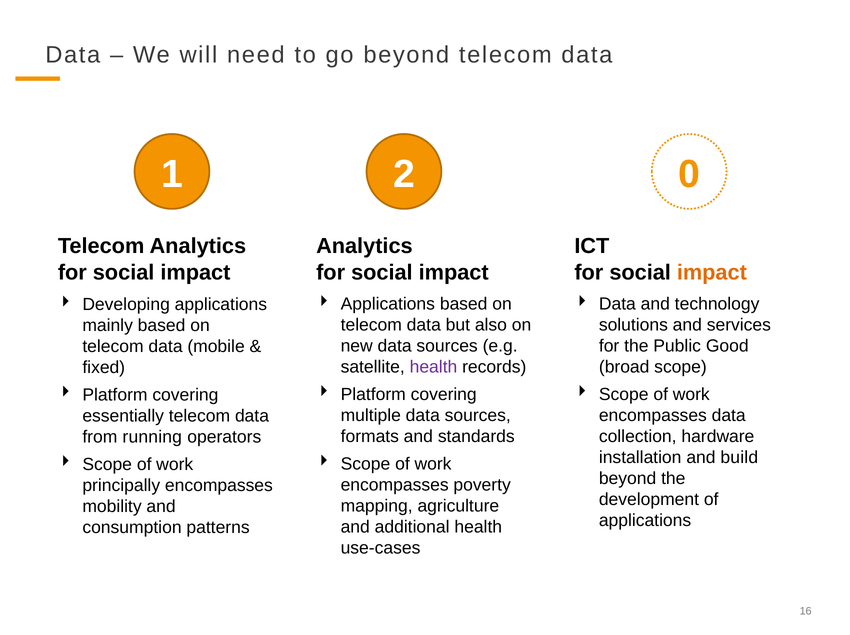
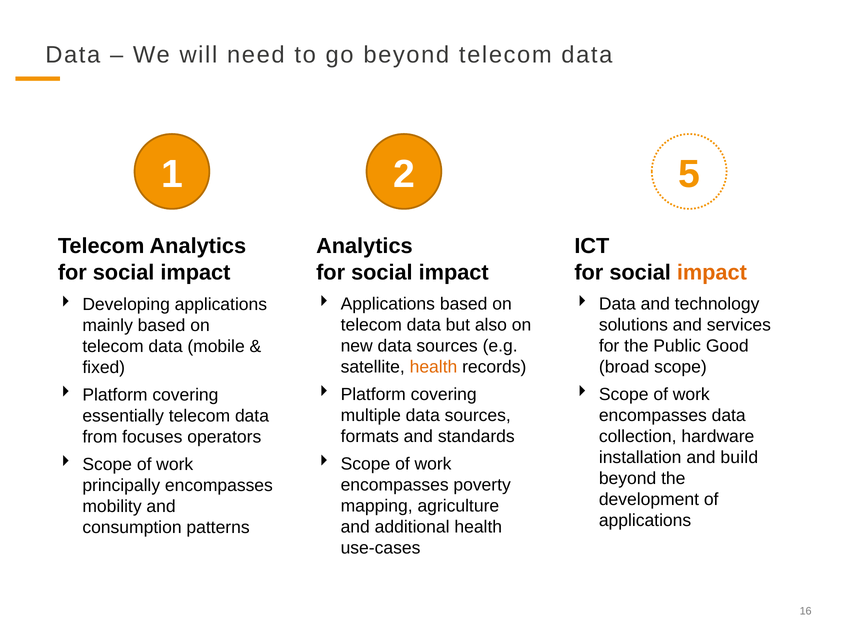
0: 0 -> 5
health at (433, 367) colour: purple -> orange
running: running -> focuses
